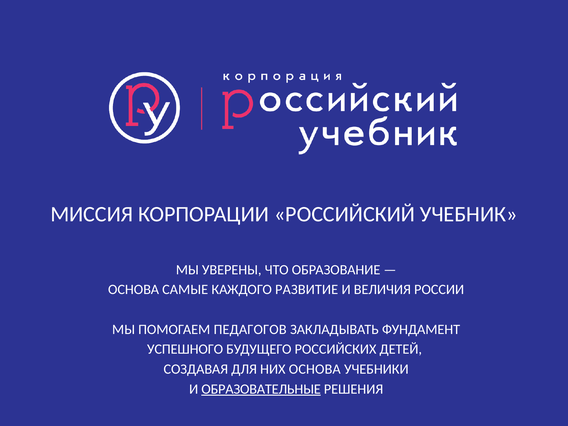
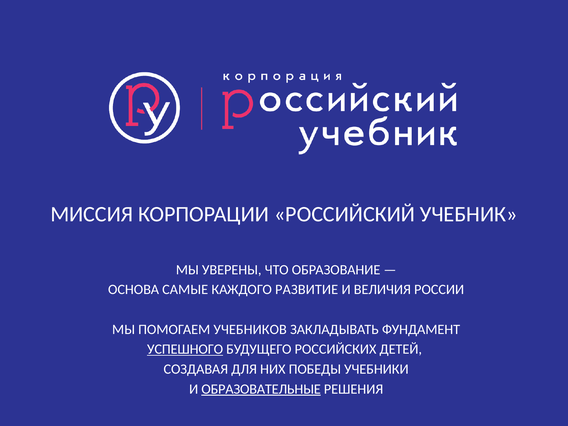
ПЕДАГОГОВ: ПЕДАГОГОВ -> УЧЕБНИКОВ
УСПЕШНОГО underline: none -> present
НИХ ОСНОВА: ОСНОВА -> ПОБЕДЫ
